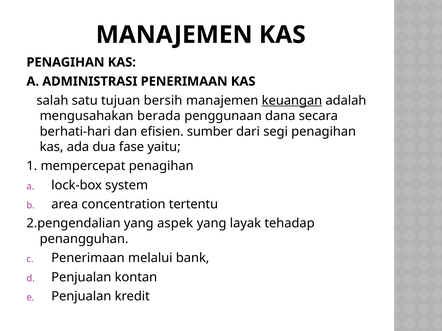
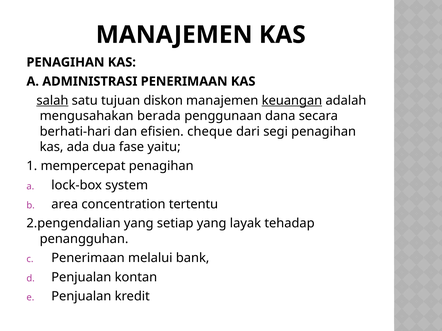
salah underline: none -> present
bersih: bersih -> diskon
sumber: sumber -> cheque
aspek: aspek -> setiap
